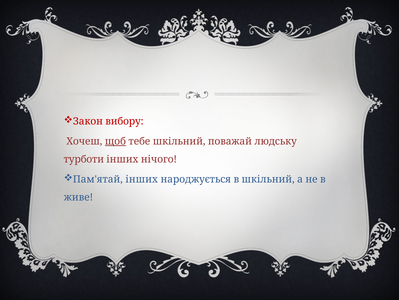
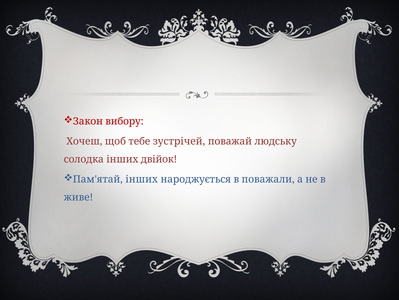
щоб underline: present -> none
тебе шкільний: шкільний -> зустрічей
турботи: турботи -> солодка
нічого: нічого -> двійок
в шкільний: шкільний -> поважали
